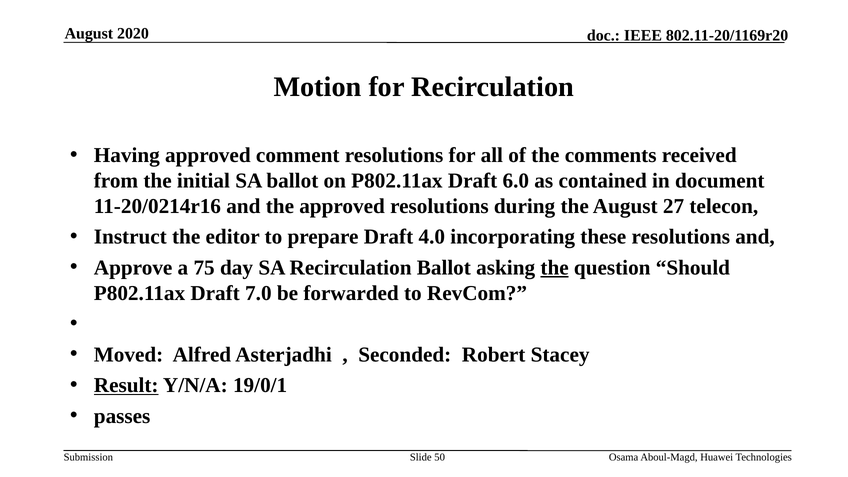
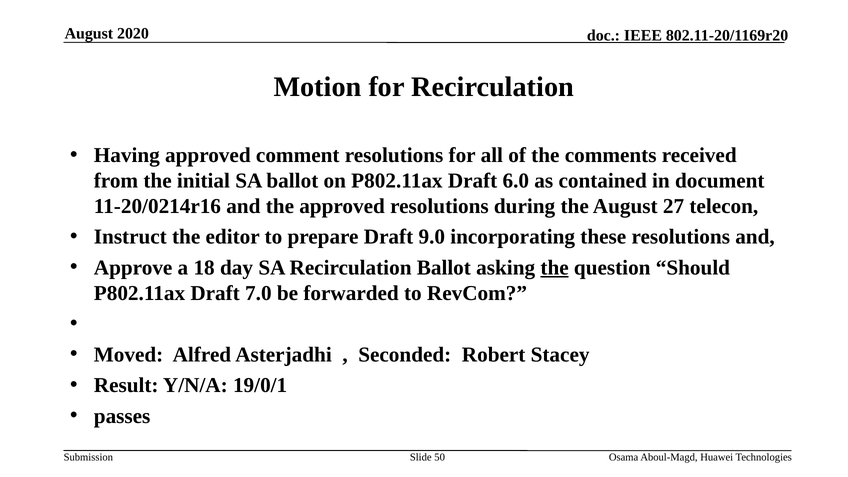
4.0: 4.0 -> 9.0
75: 75 -> 18
Result underline: present -> none
